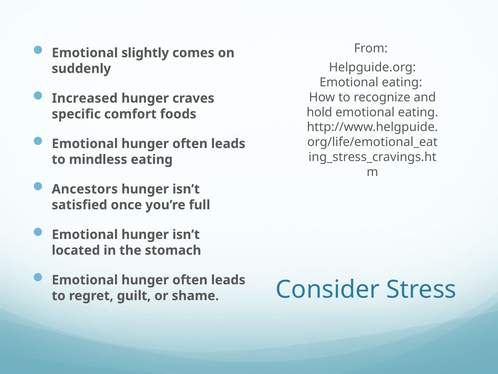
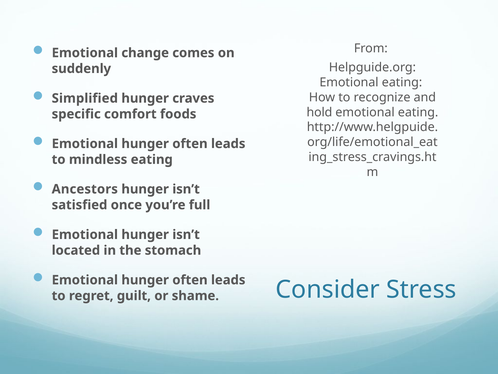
slightly: slightly -> change
Increased: Increased -> Simplified
